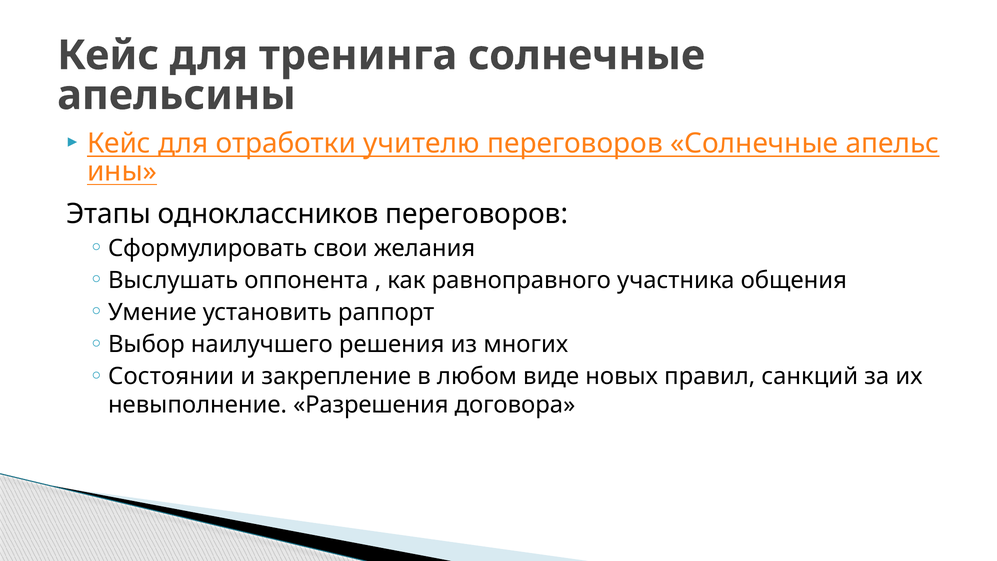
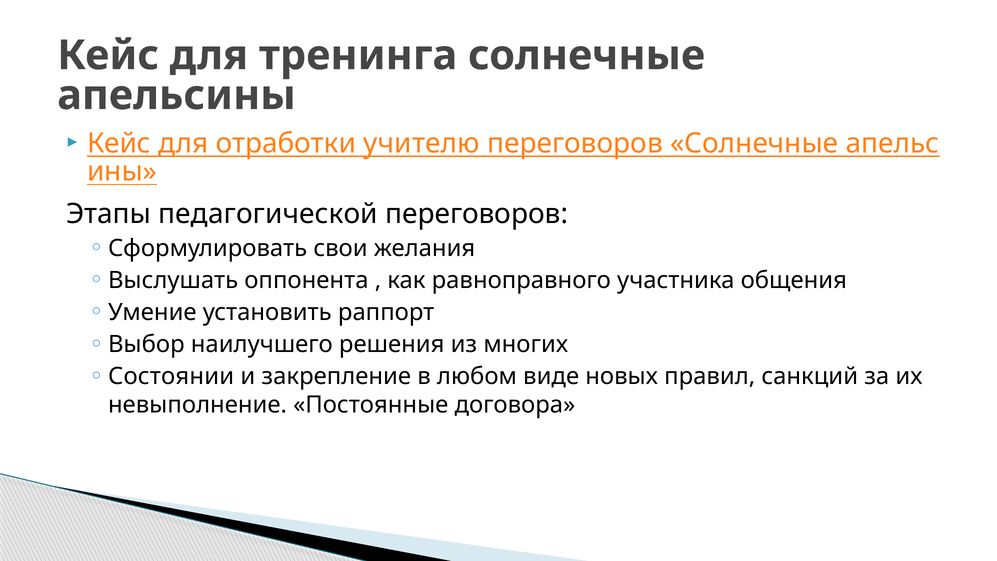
одноклассников: одноклассников -> педагогической
Разрешения: Разрешения -> Постоянные
